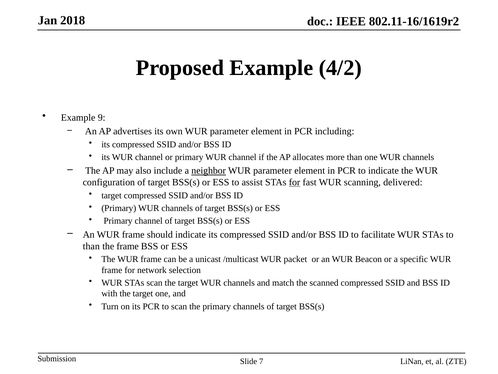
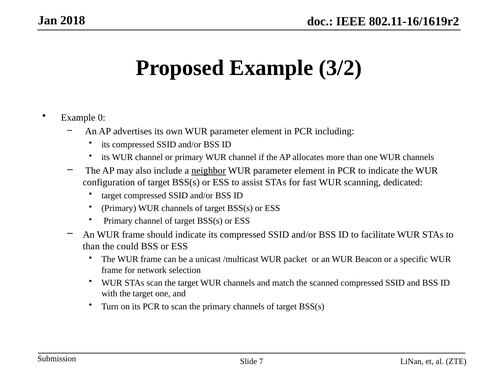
4/2: 4/2 -> 3/2
9: 9 -> 0
for at (295, 182) underline: present -> none
delivered: delivered -> dedicated
the frame: frame -> could
